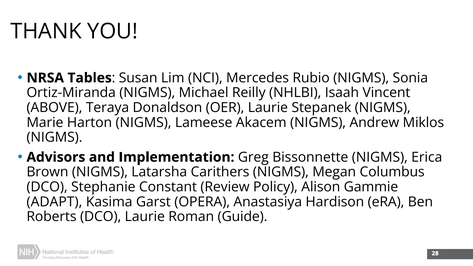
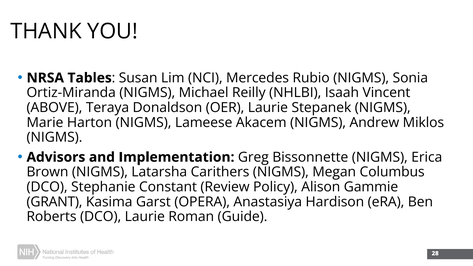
ADAPT: ADAPT -> GRANT
